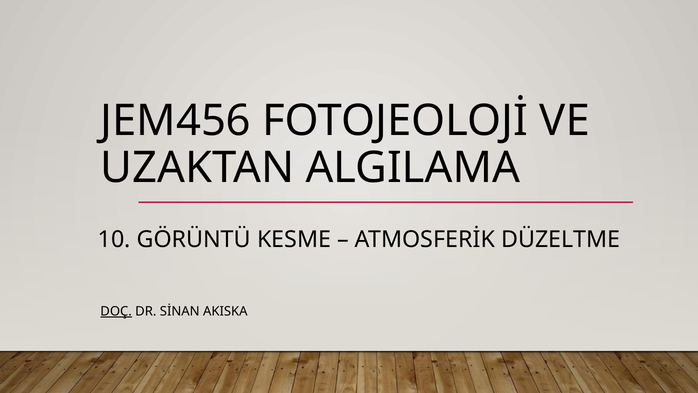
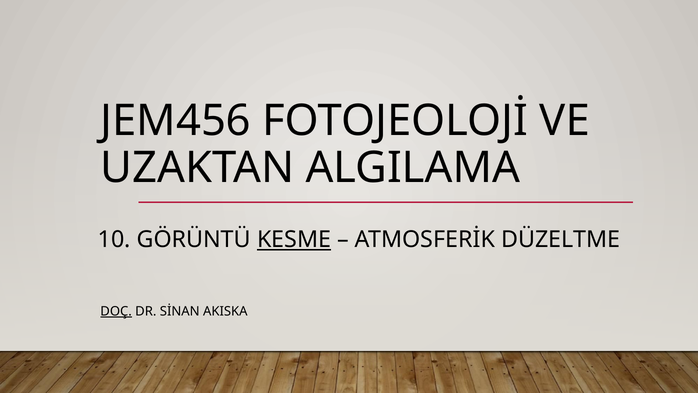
KESME underline: none -> present
